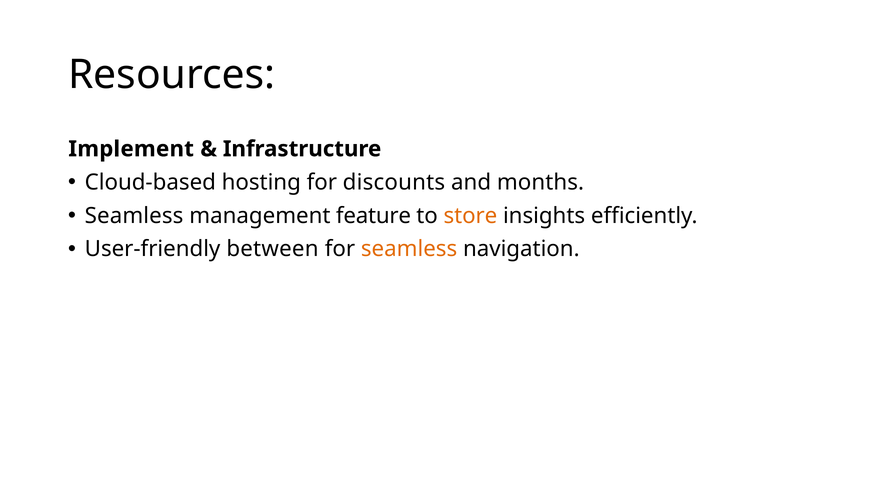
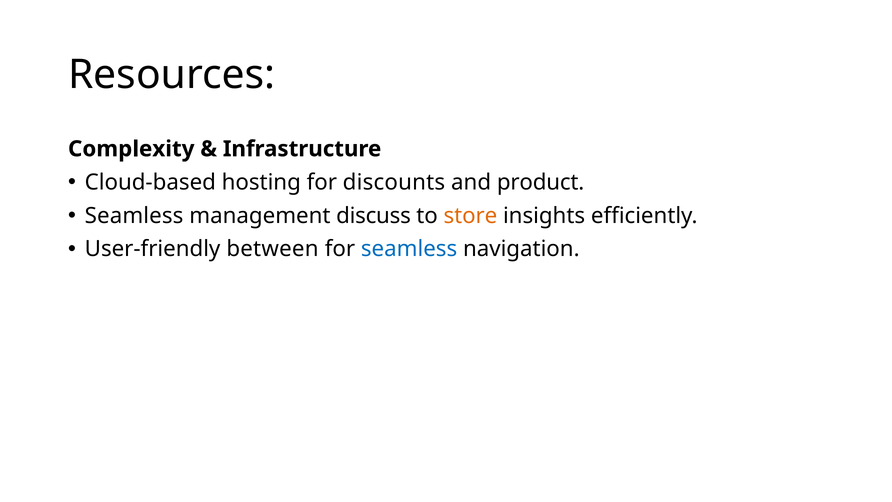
Implement: Implement -> Complexity
months: months -> product
feature: feature -> discuss
seamless at (409, 249) colour: orange -> blue
